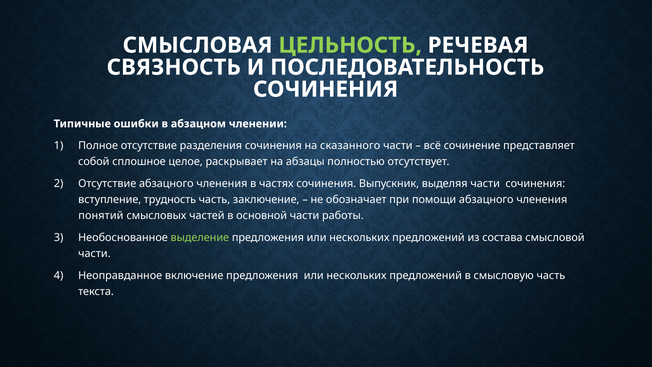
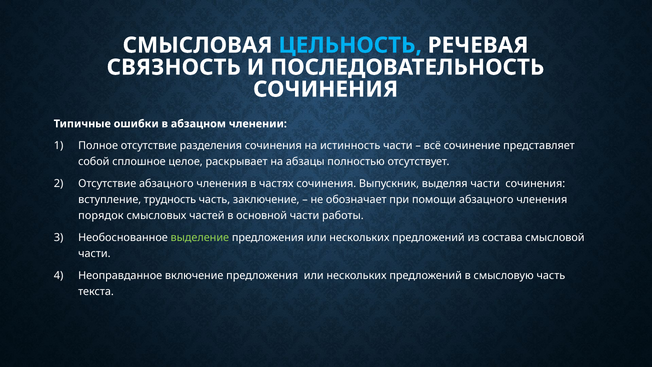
ЦЕЛЬНОСТЬ colour: light green -> light blue
сказанного: сказанного -> истинность
понятий: понятий -> порядок
